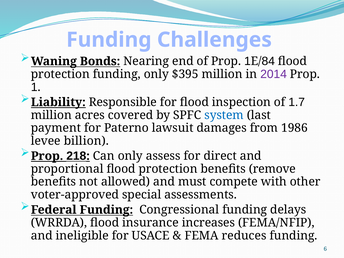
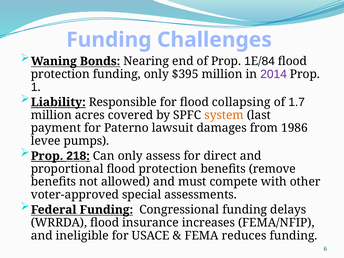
inspection: inspection -> collapsing
system colour: blue -> orange
billion: billion -> pumps
